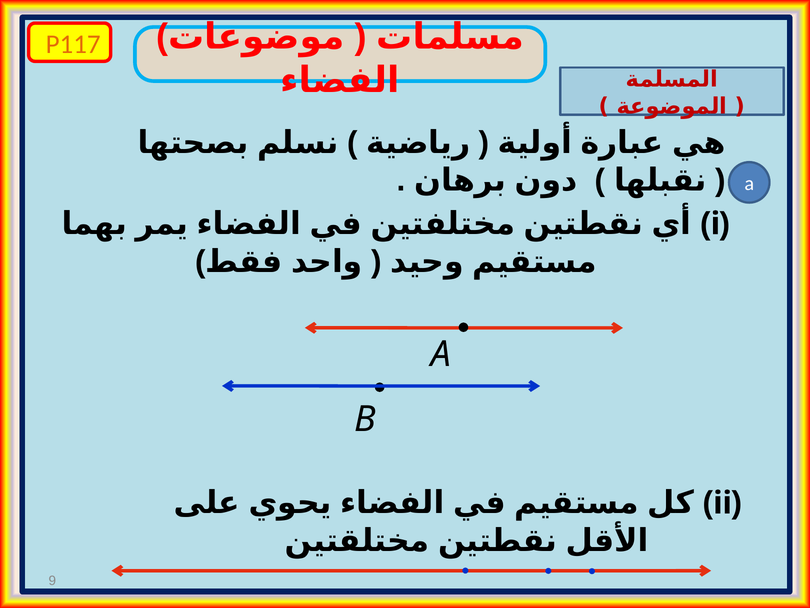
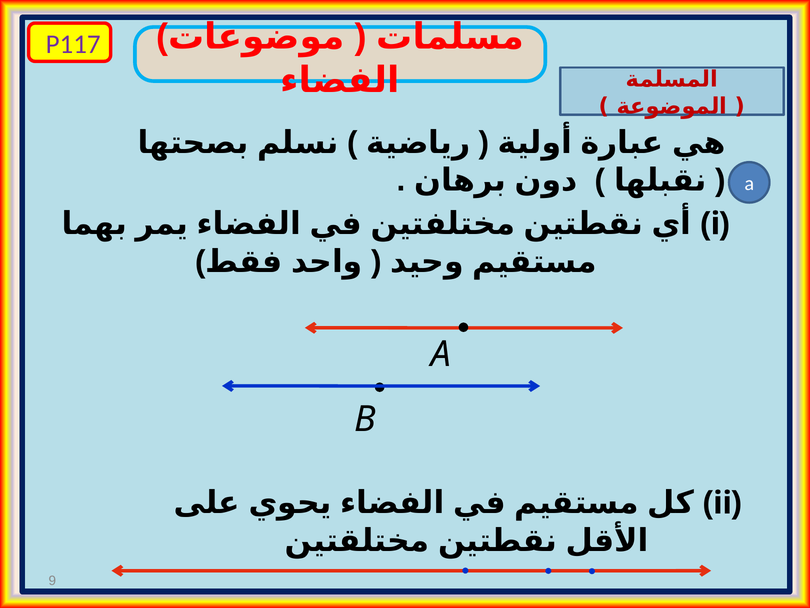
P117 colour: orange -> purple
